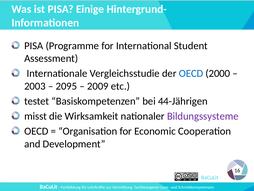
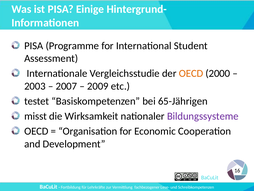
OECD at (191, 73) colour: blue -> orange
2095: 2095 -> 2007
44-Jährigen: 44-Jährigen -> 65-Jährigen
